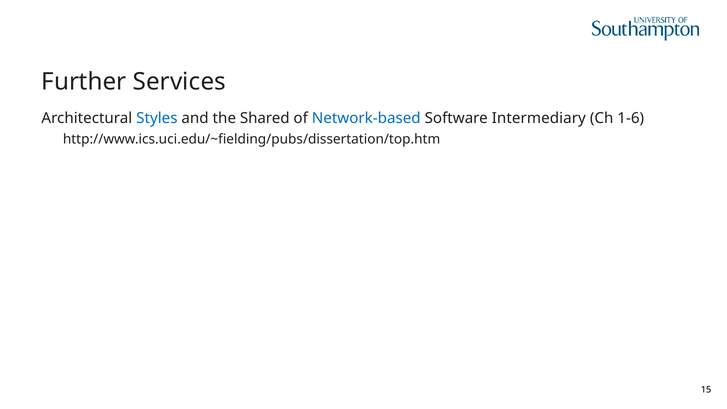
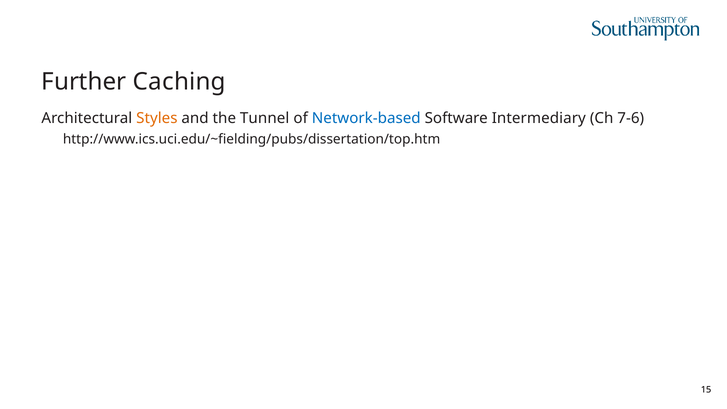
Services: Services -> Caching
Styles colour: blue -> orange
Shared: Shared -> Tunnel
1-6: 1-6 -> 7-6
